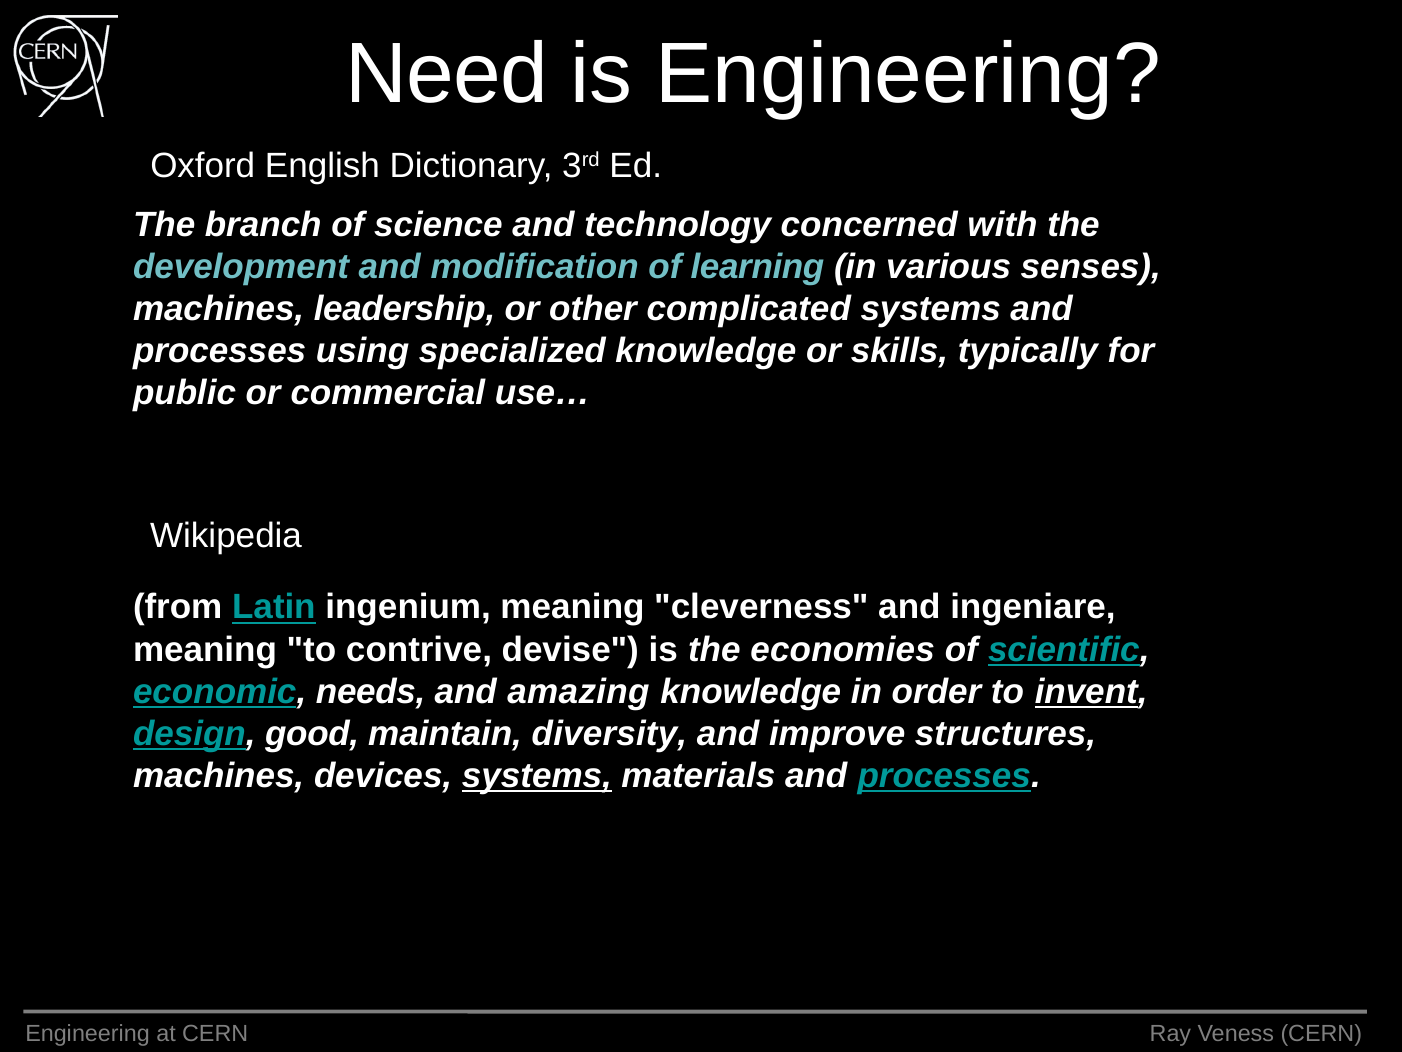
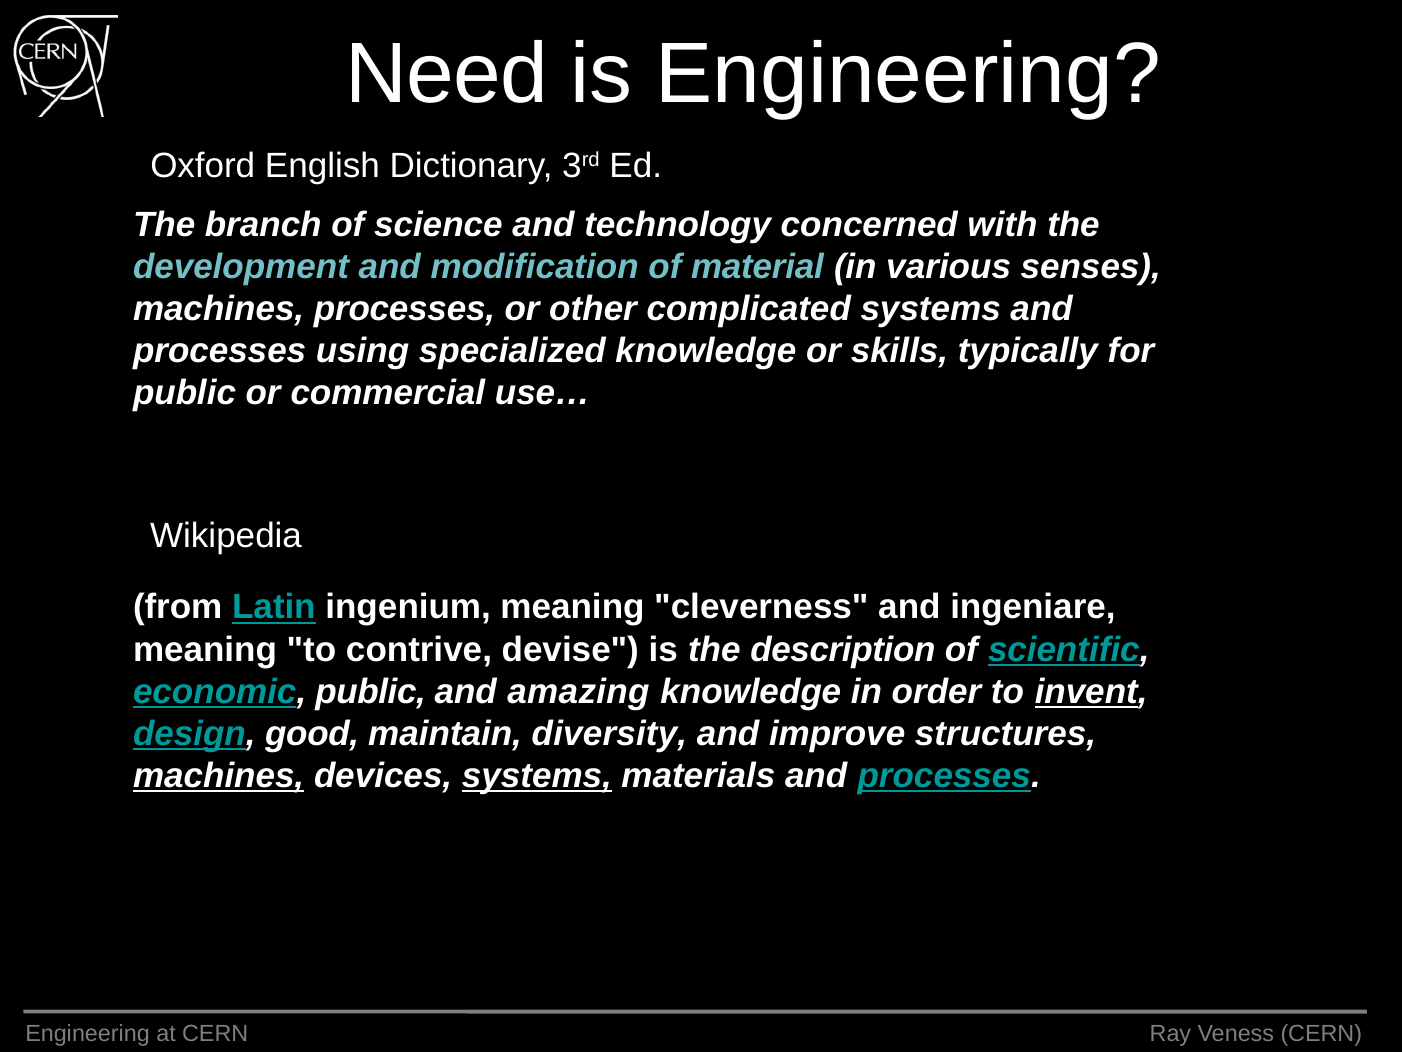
learning: learning -> material
machines leadership: leadership -> processes
economies: economies -> description
economic needs: needs -> public
machines at (219, 775) underline: none -> present
